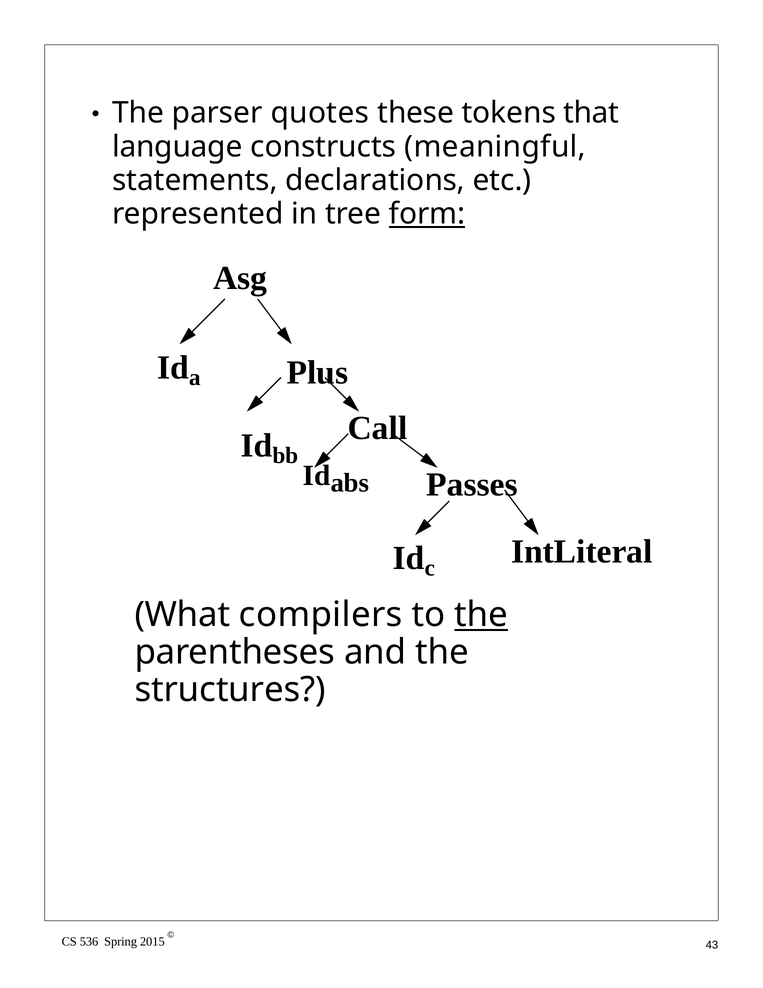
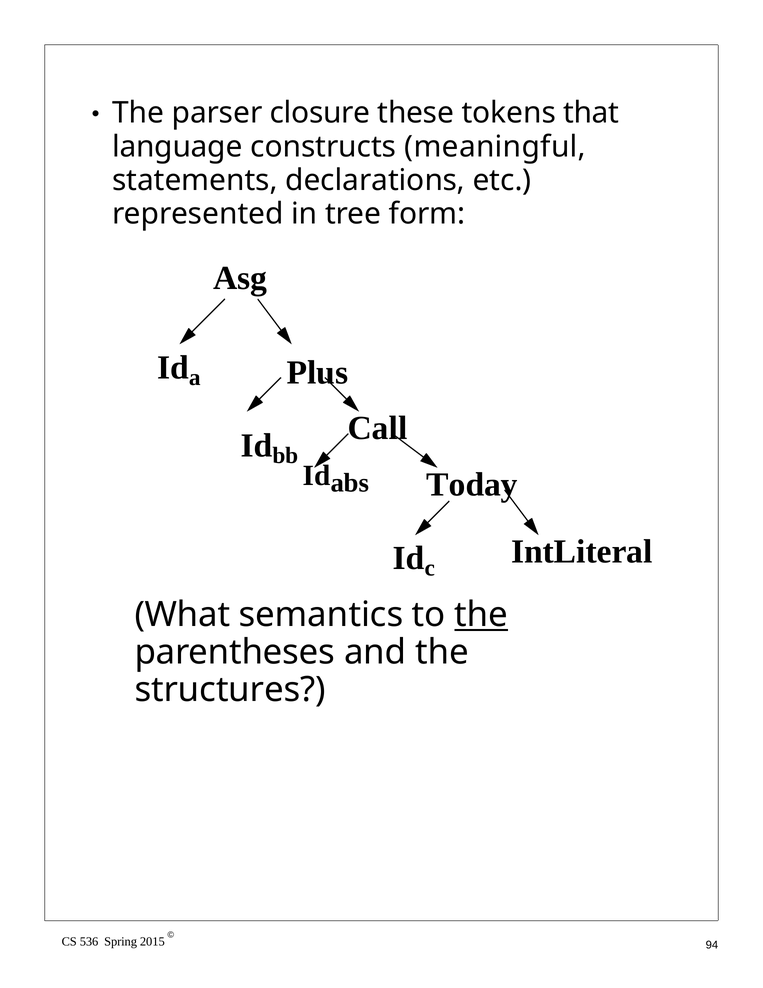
quotes: quotes -> closure
form underline: present -> none
Passes: Passes -> Today
compilers: compilers -> semantics
43: 43 -> 94
